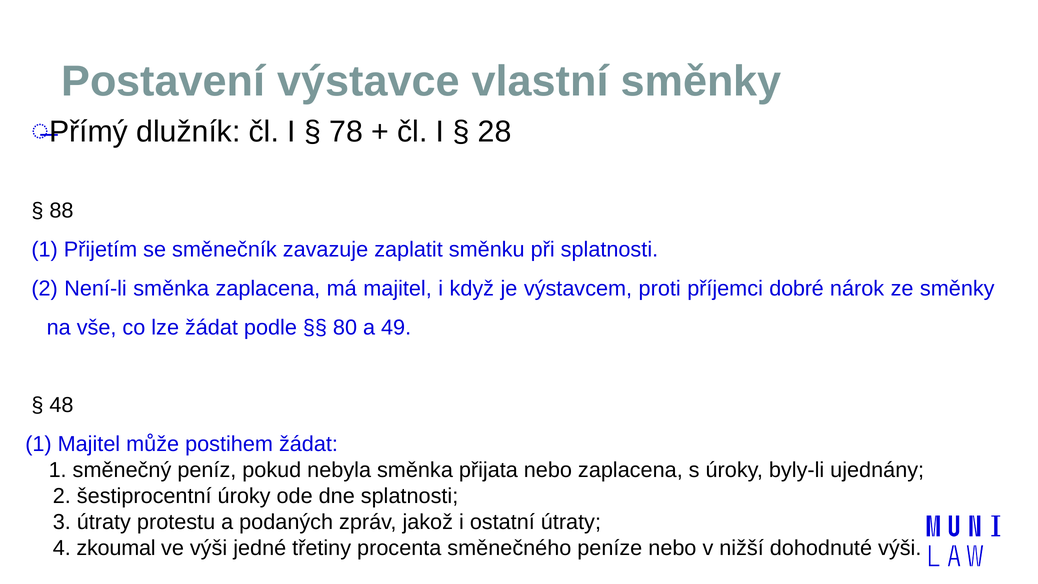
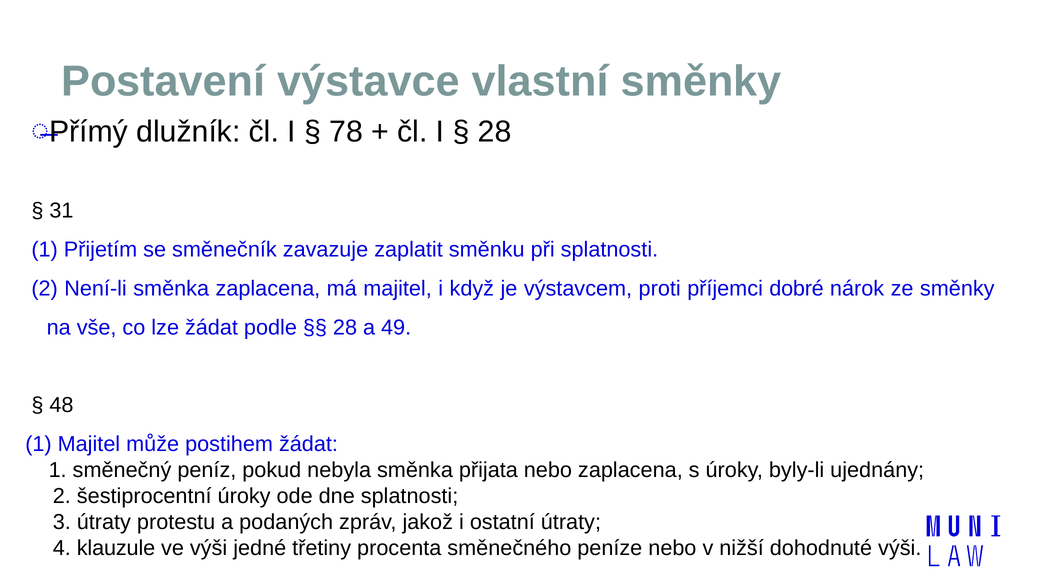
88: 88 -> 31
80 at (345, 327): 80 -> 28
zkoumal: zkoumal -> klauzule
